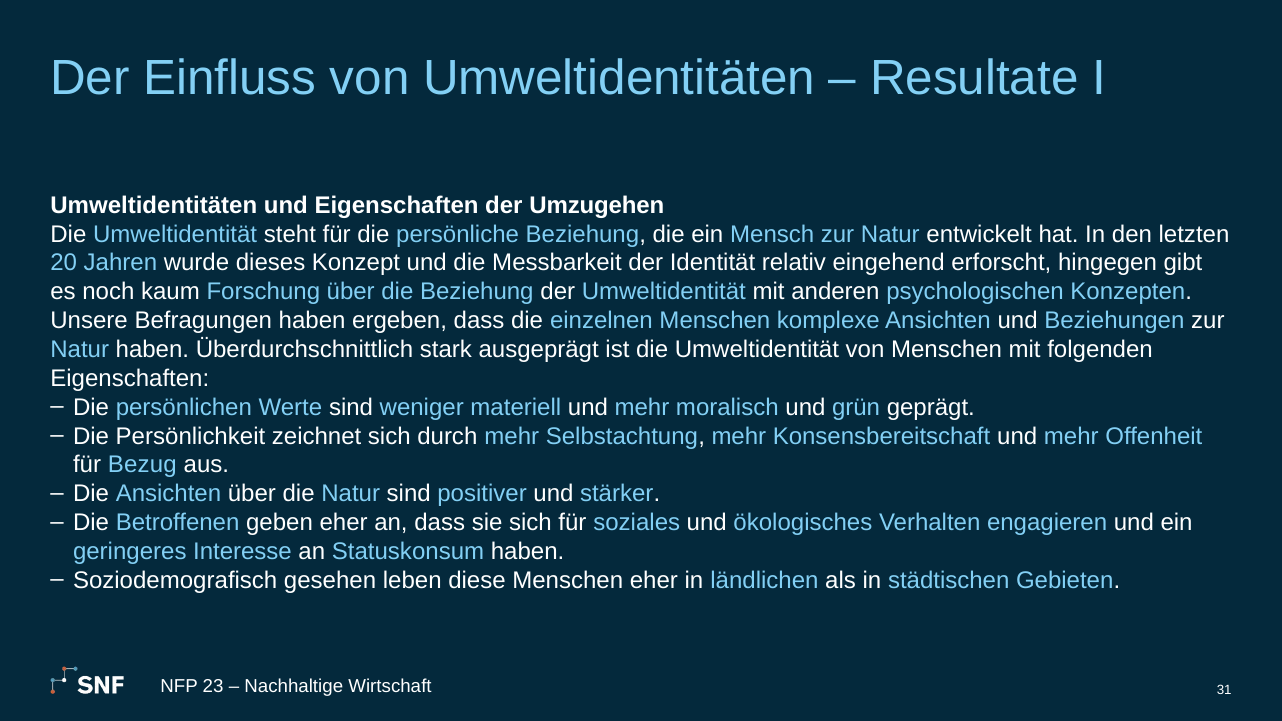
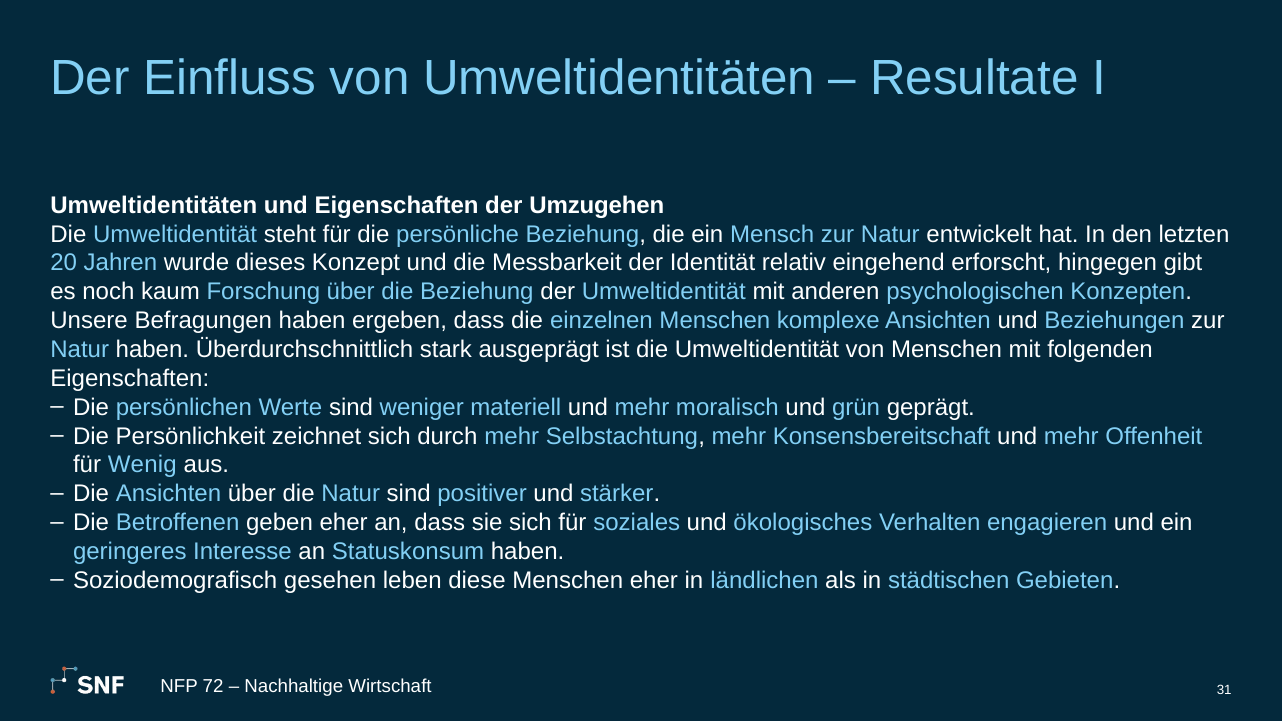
Bezug: Bezug -> Wenig
23: 23 -> 72
